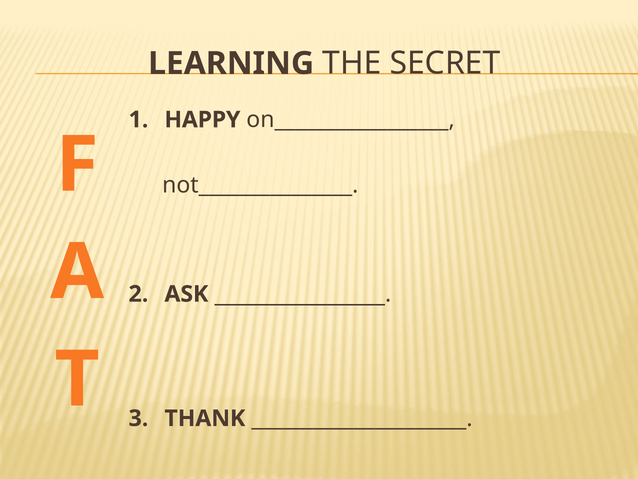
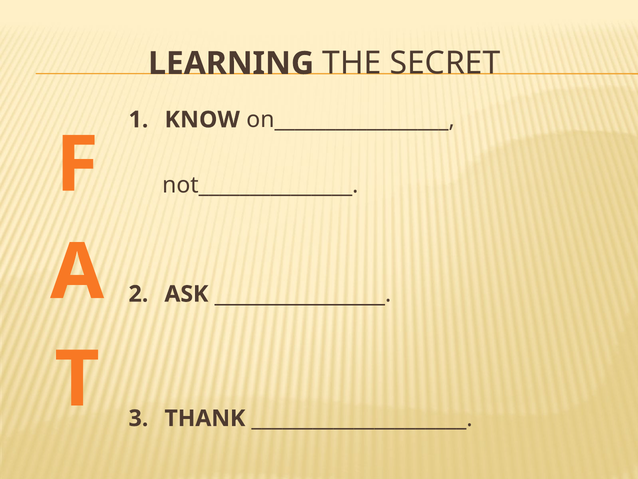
HAPPY: HAPPY -> KNOW
